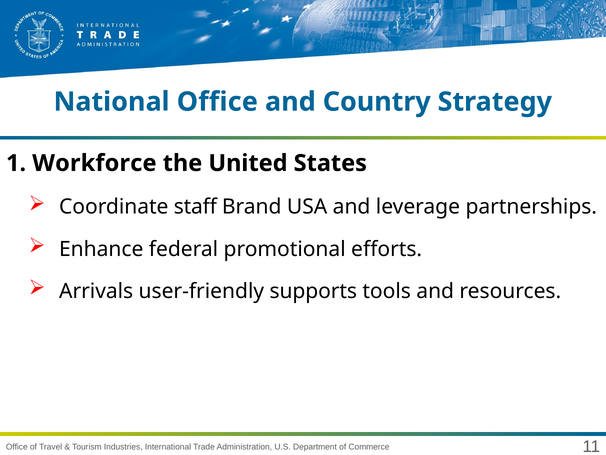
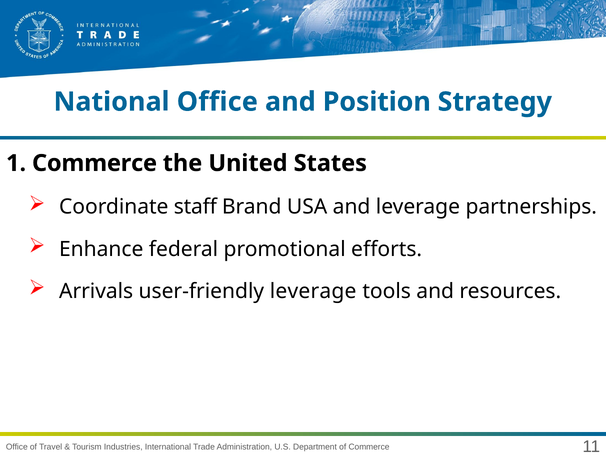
Country: Country -> Position
1 Workforce: Workforce -> Commerce
user-friendly supports: supports -> leverage
